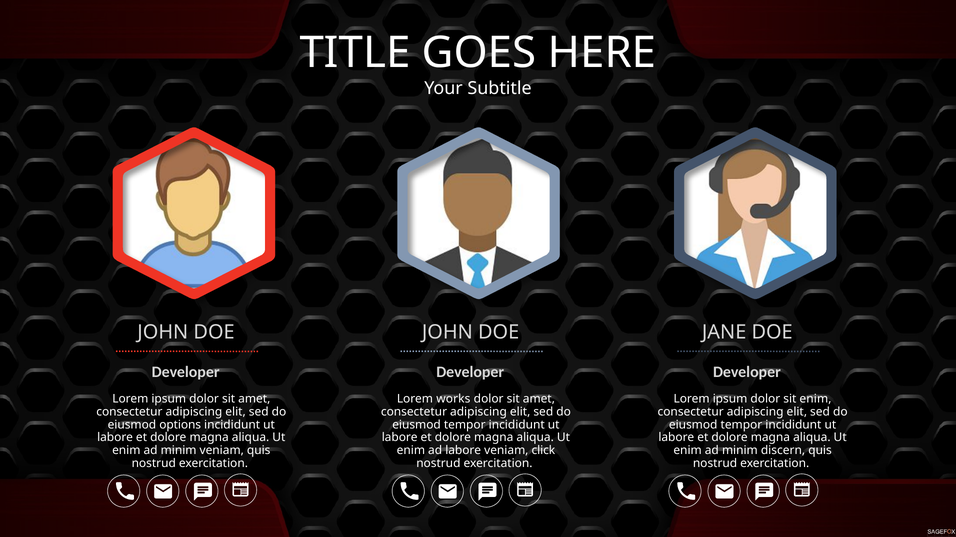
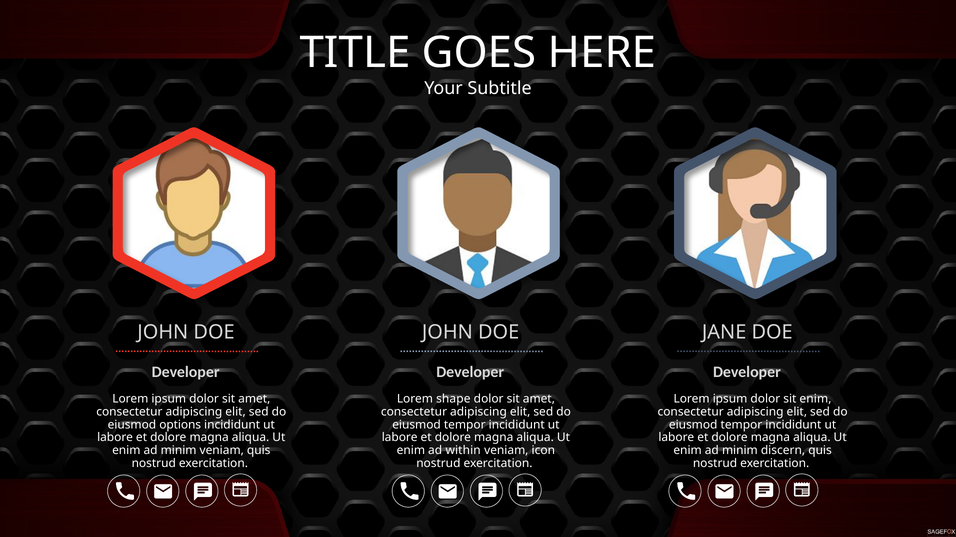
works: works -> shape
ad labore: labore -> within
click: click -> icon
